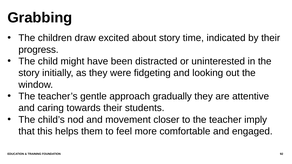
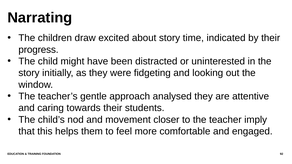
Grabbing: Grabbing -> Narrating
gradually: gradually -> analysed
